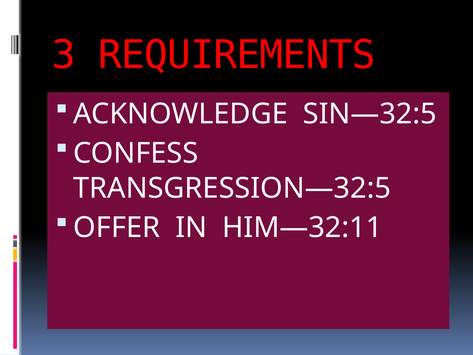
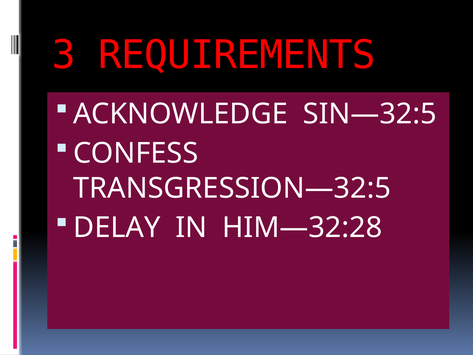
OFFER: OFFER -> DELAY
HIM—32:11: HIM—32:11 -> HIM—32:28
